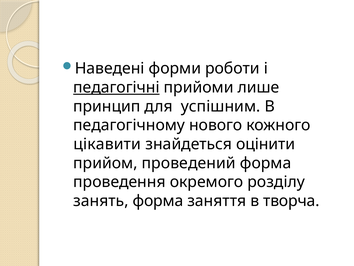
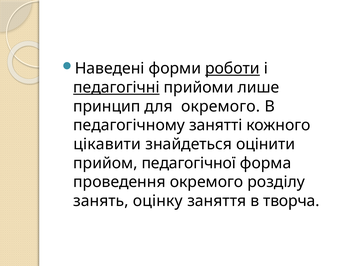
роботи underline: none -> present
для успішним: успішним -> окремого
нового: нового -> занятті
проведений: проведений -> педагогічної
занять форма: форма -> оцінку
